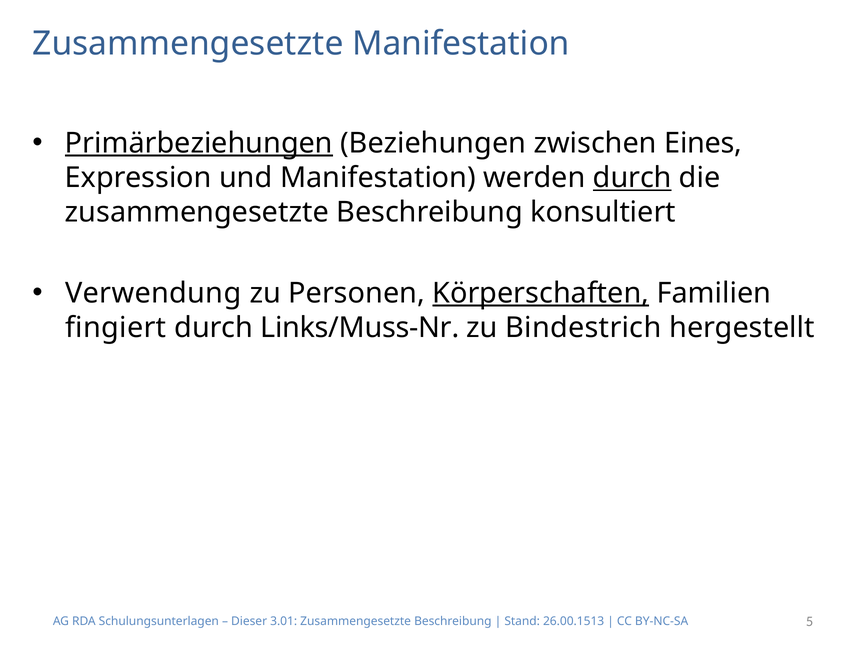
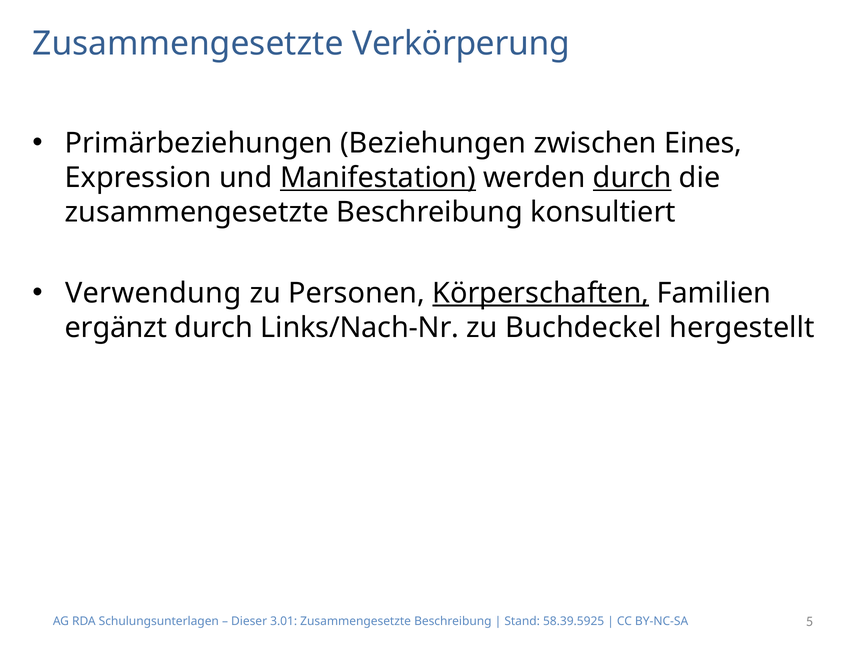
Zusammengesetzte Manifestation: Manifestation -> Verkörperung
Primärbeziehungen underline: present -> none
Manifestation at (378, 178) underline: none -> present
fingiert: fingiert -> ergänzt
Links/Muss-Nr: Links/Muss-Nr -> Links/Nach-Nr
Bindestrich: Bindestrich -> Buchdeckel
26.00.1513: 26.00.1513 -> 58.39.5925
